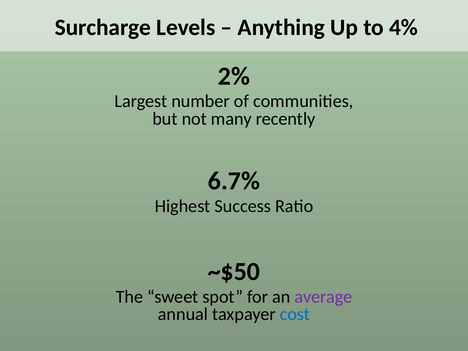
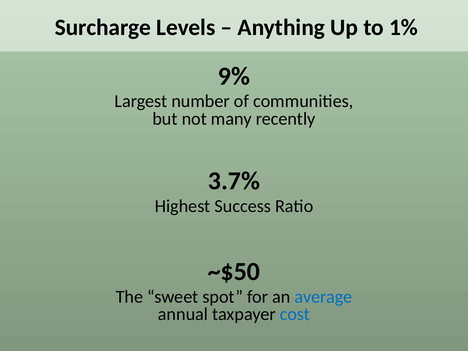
4%: 4% -> 1%
2%: 2% -> 9%
6.7%: 6.7% -> 3.7%
average colour: purple -> blue
